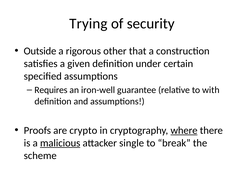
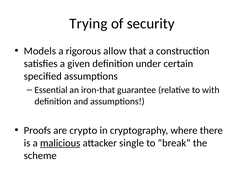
Outside: Outside -> Models
other: other -> allow
Requires: Requires -> Essential
iron-well: iron-well -> iron-that
where underline: present -> none
